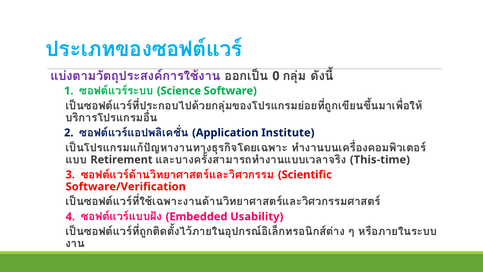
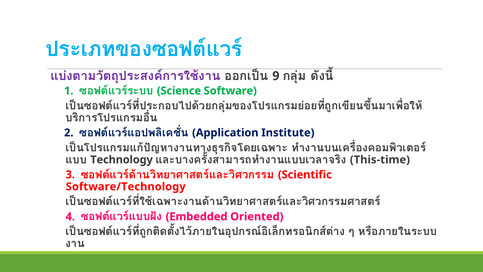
0: 0 -> 9
Retirement: Retirement -> Technology
Software/Verification: Software/Verification -> Software/Technology
Usability: Usability -> Oriented
